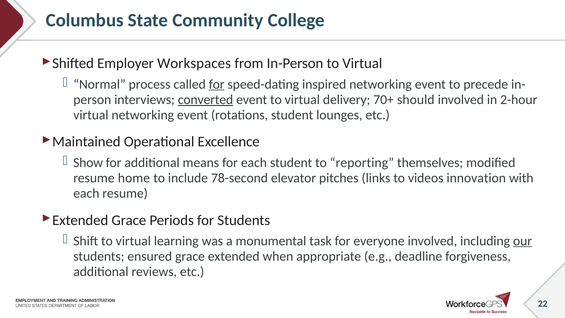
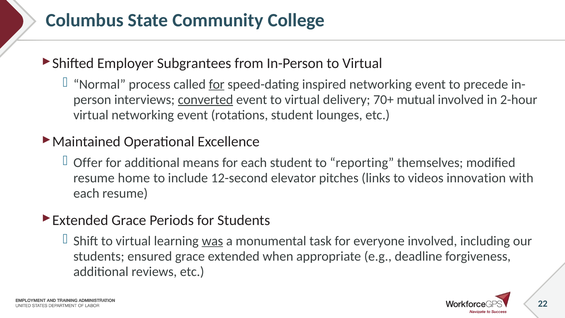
Workspaces: Workspaces -> Subgrantees
should: should -> mutual
Show: Show -> Offer
78-second: 78-second -> 12-second
was underline: none -> present
our underline: present -> none
